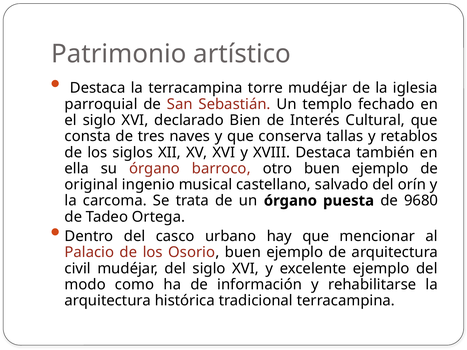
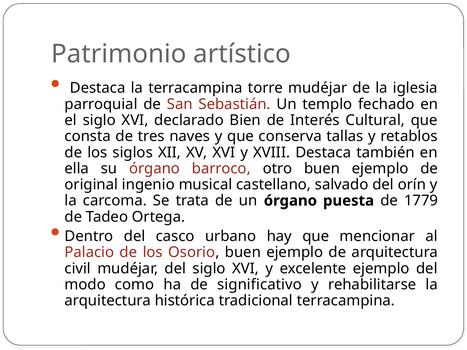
9680: 9680 -> 1779
información: información -> significativo
